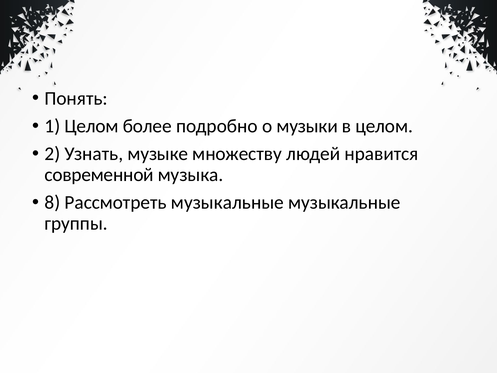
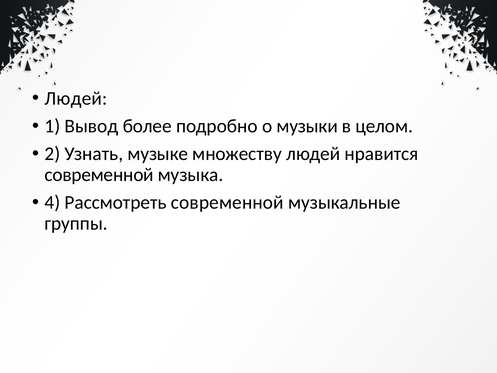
Понять at (76, 98): Понять -> Людей
1 Целом: Целом -> Вывод
8: 8 -> 4
Рассмотреть музыкальные: музыкальные -> современной
